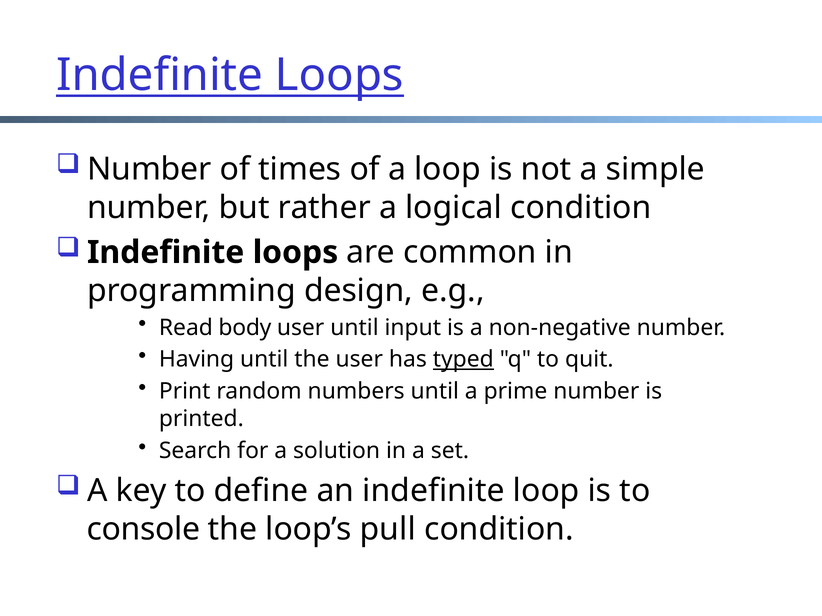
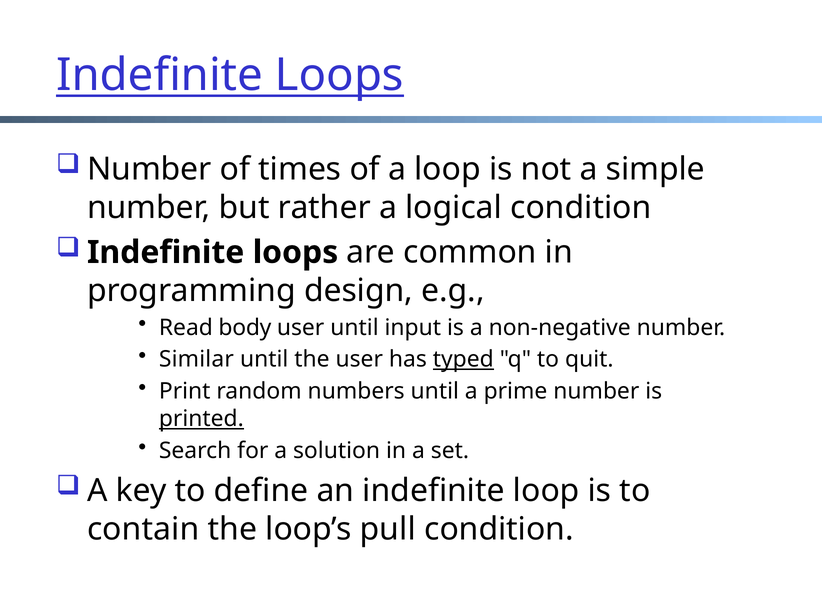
Having: Having -> Similar
printed underline: none -> present
console: console -> contain
